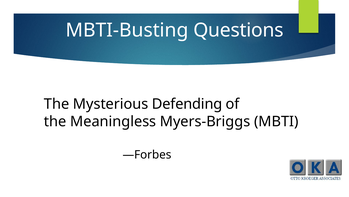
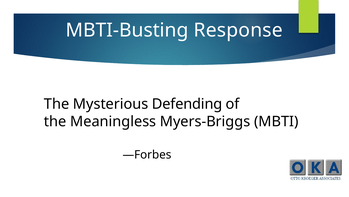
Questions: Questions -> Response
